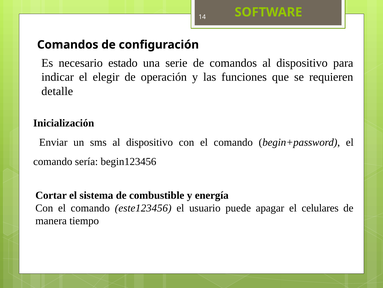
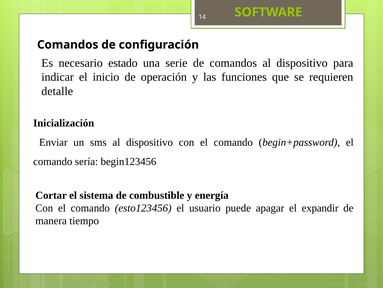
elegir: elegir -> inicio
este123456: este123456 -> esto123456
celulares: celulares -> expandir
